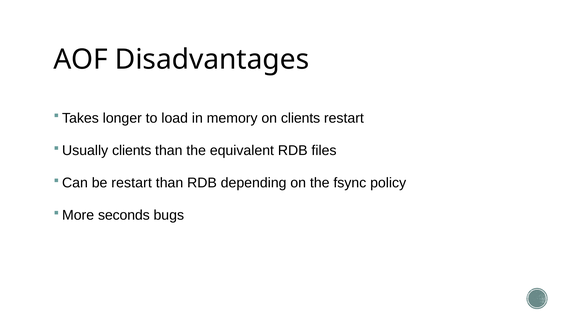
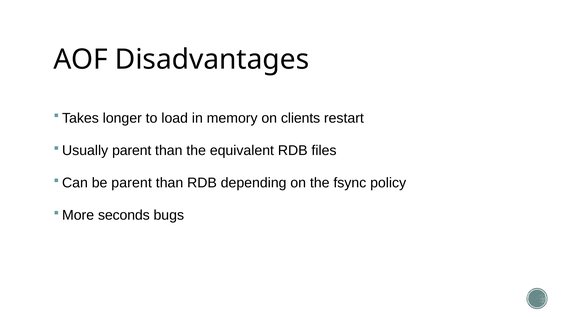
clients at (132, 150): clients -> parent
be restart: restart -> parent
